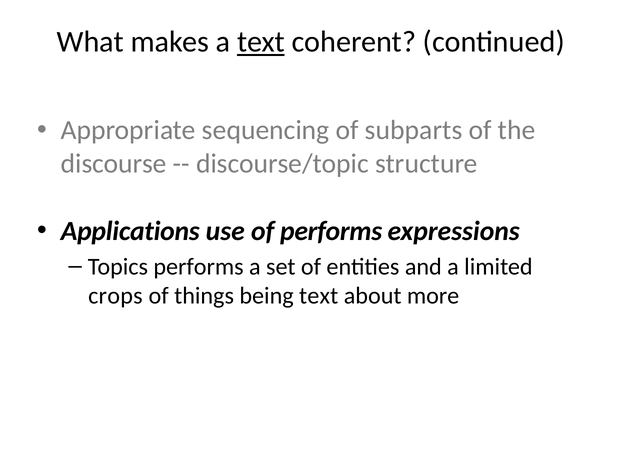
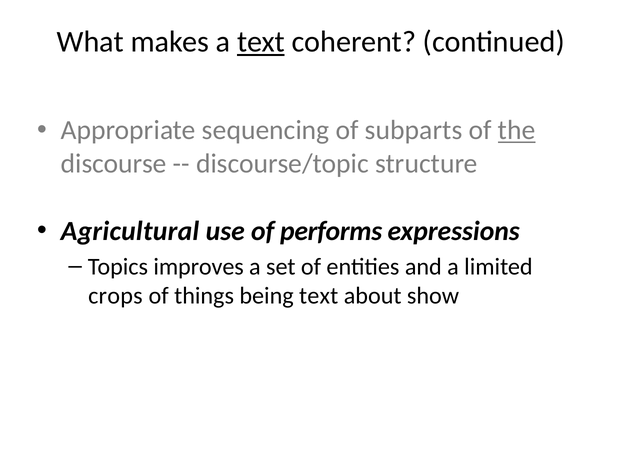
the underline: none -> present
Applications: Applications -> Agricultural
Topics performs: performs -> improves
more: more -> show
